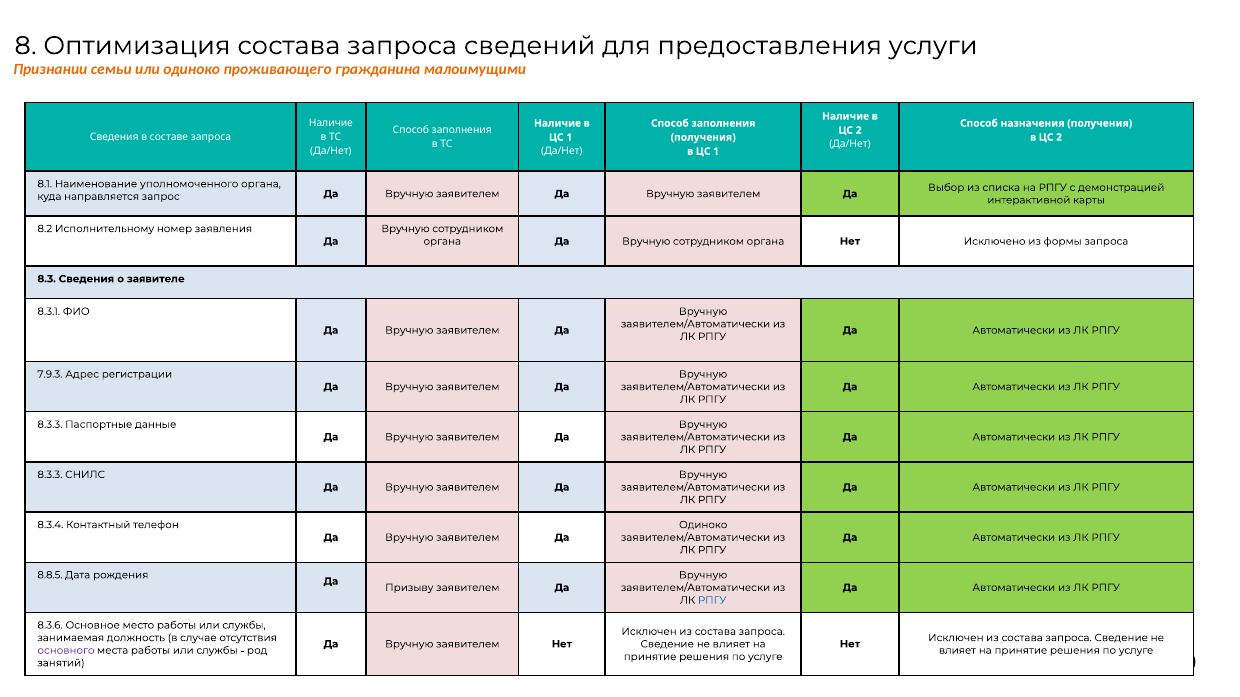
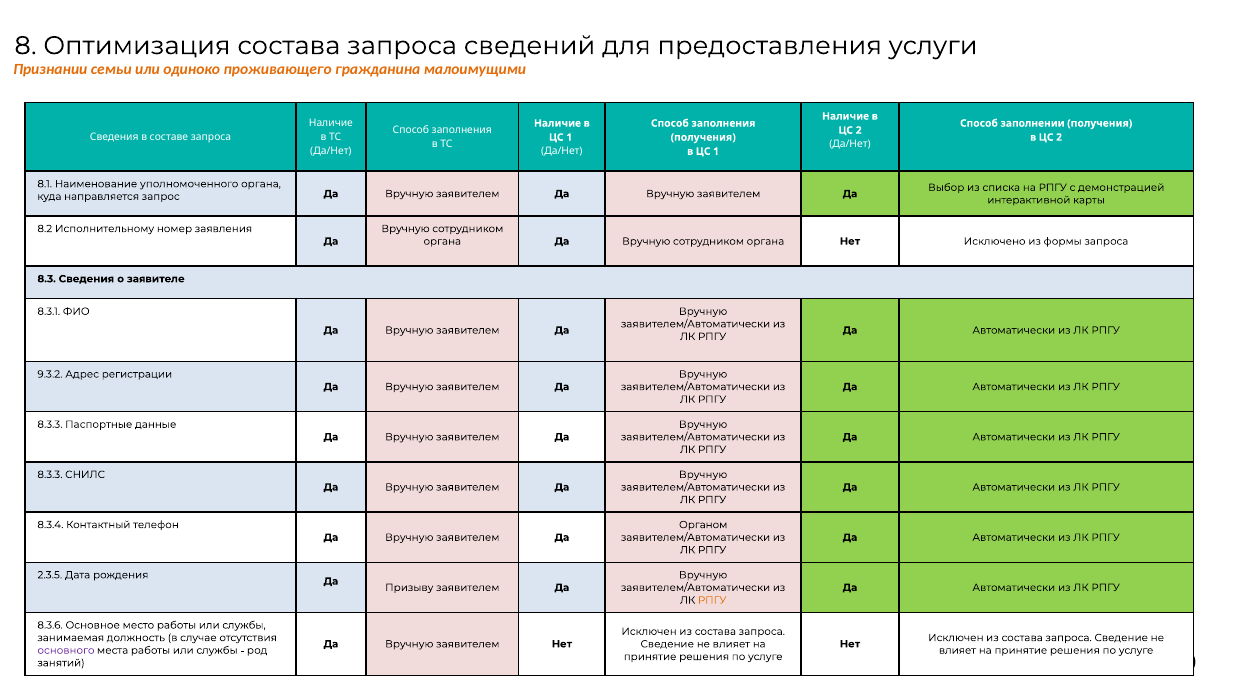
назначения: назначения -> заполнении
7.9.3: 7.9.3 -> 9.3.2
Одиноко at (703, 525): Одиноко -> Органом
8.8.5: 8.8.5 -> 2.3.5
РПГУ at (712, 601) colour: blue -> orange
